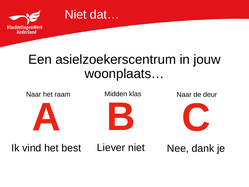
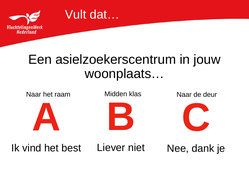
Niet at (76, 15): Niet -> Vult
